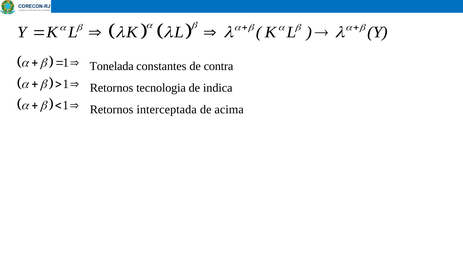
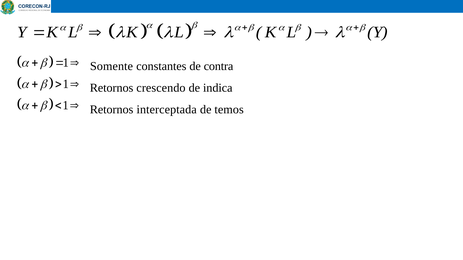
Tonelada: Tonelada -> Somente
tecnologia: tecnologia -> crescendo
acima: acima -> temos
